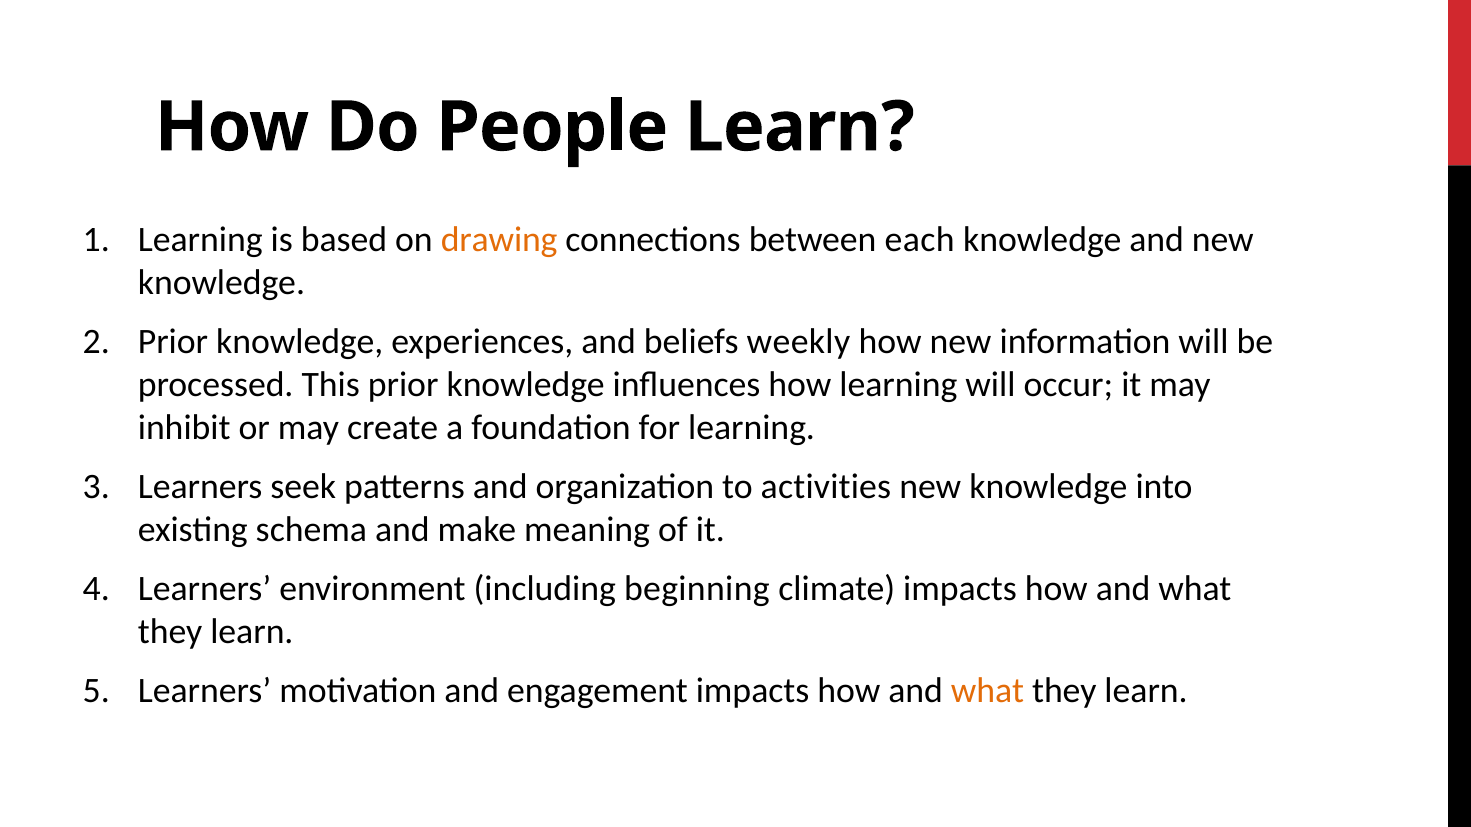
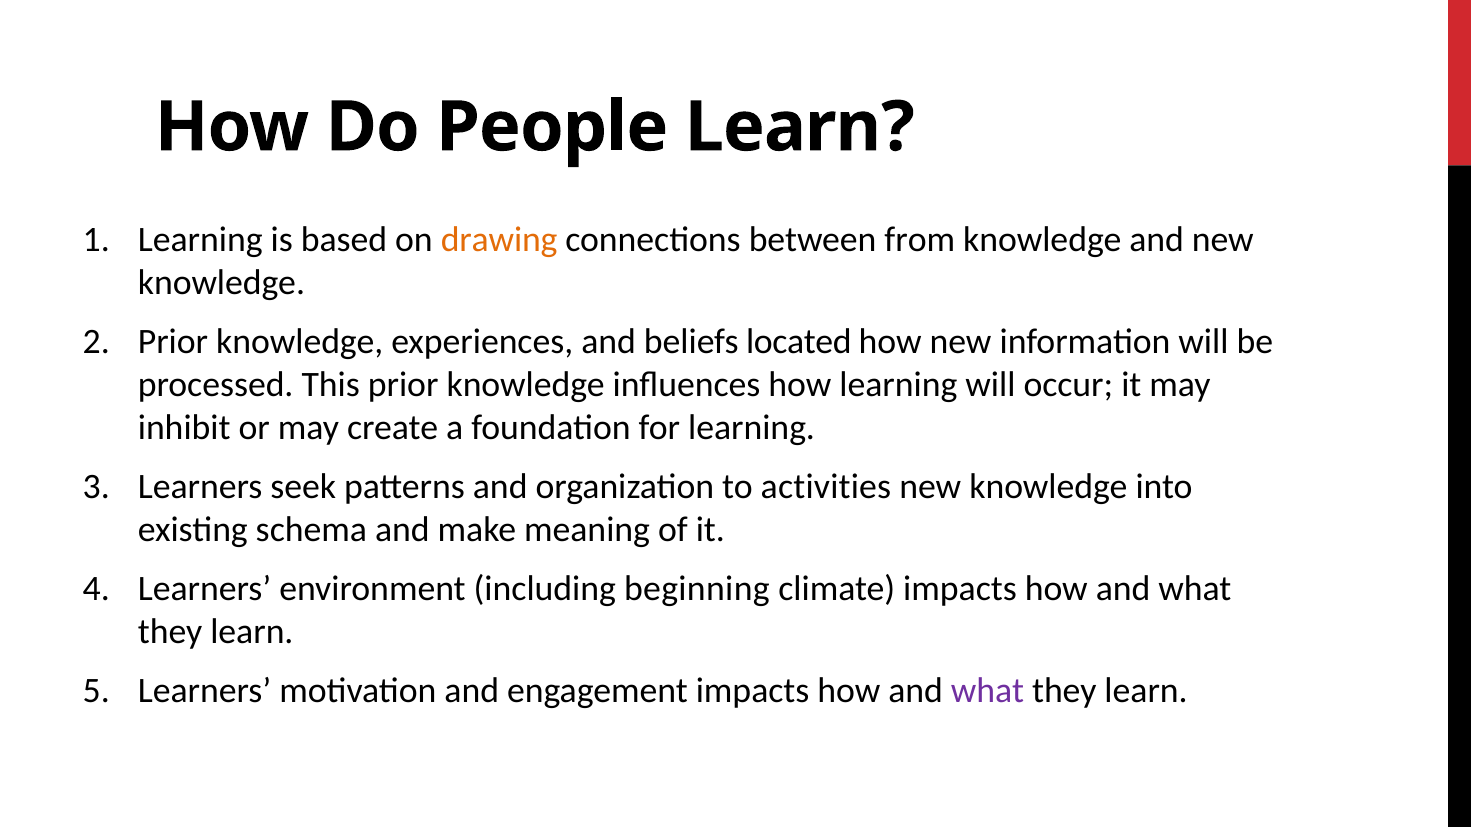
each: each -> from
weekly: weekly -> located
what at (988, 691) colour: orange -> purple
